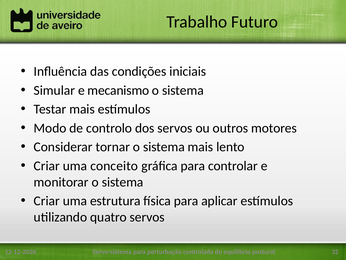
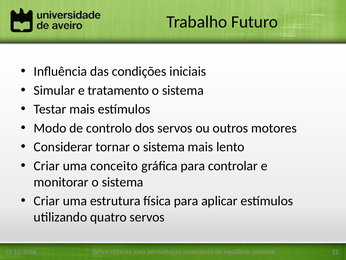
mecanismo: mecanismo -> tratamento
